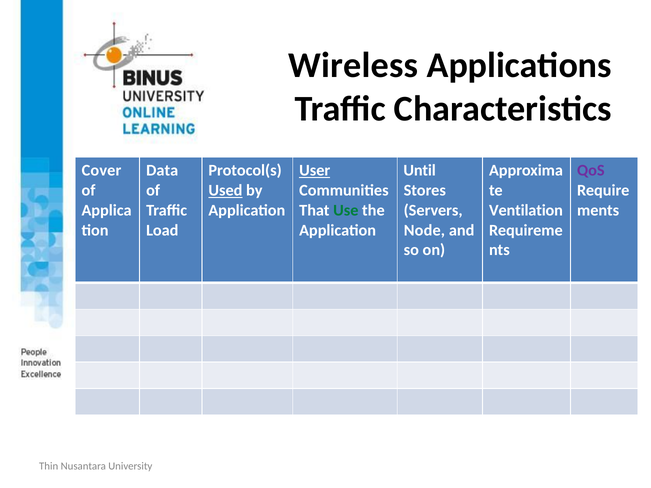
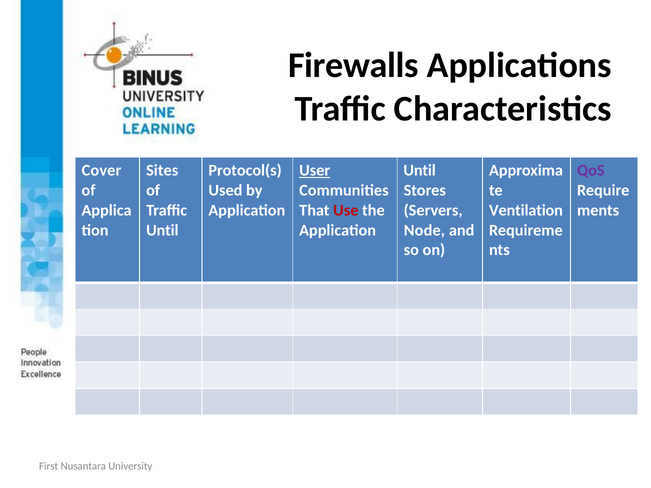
Wireless: Wireless -> Firewalls
Data: Data -> Sites
Used underline: present -> none
Use colour: green -> red
Load at (162, 230): Load -> Until
Thin: Thin -> First
